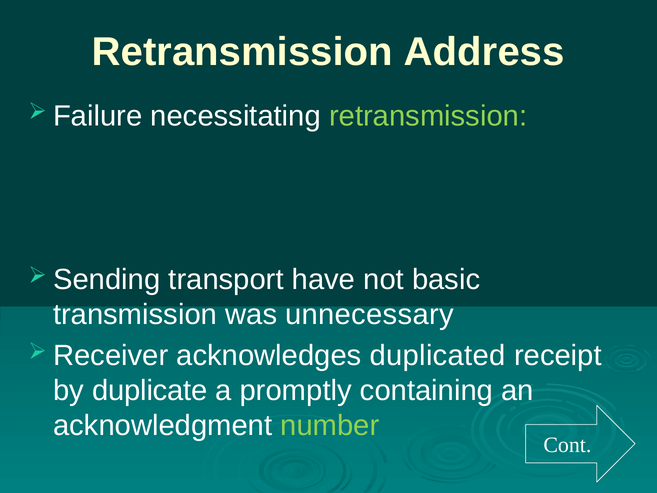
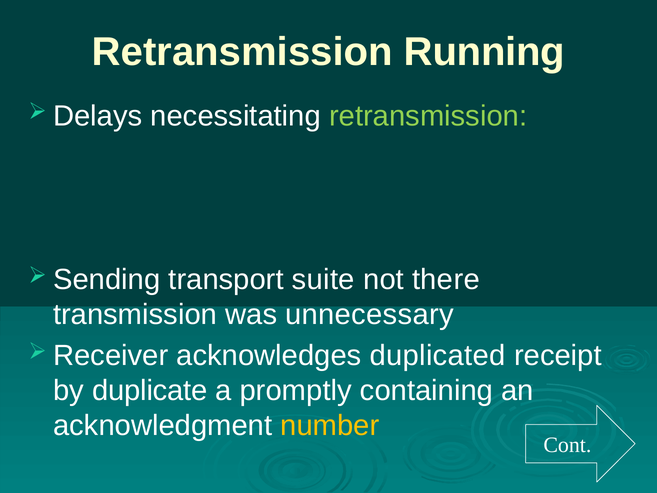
Address: Address -> Running
Failure: Failure -> Delays
have: have -> suite
basic: basic -> there
number colour: light green -> yellow
